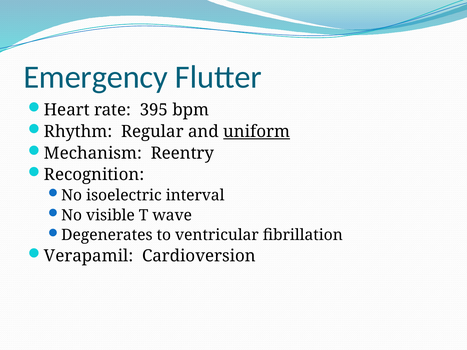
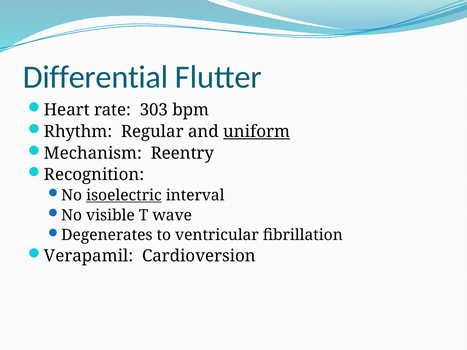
Emergency: Emergency -> Differential
395: 395 -> 303
isoelectric underline: none -> present
